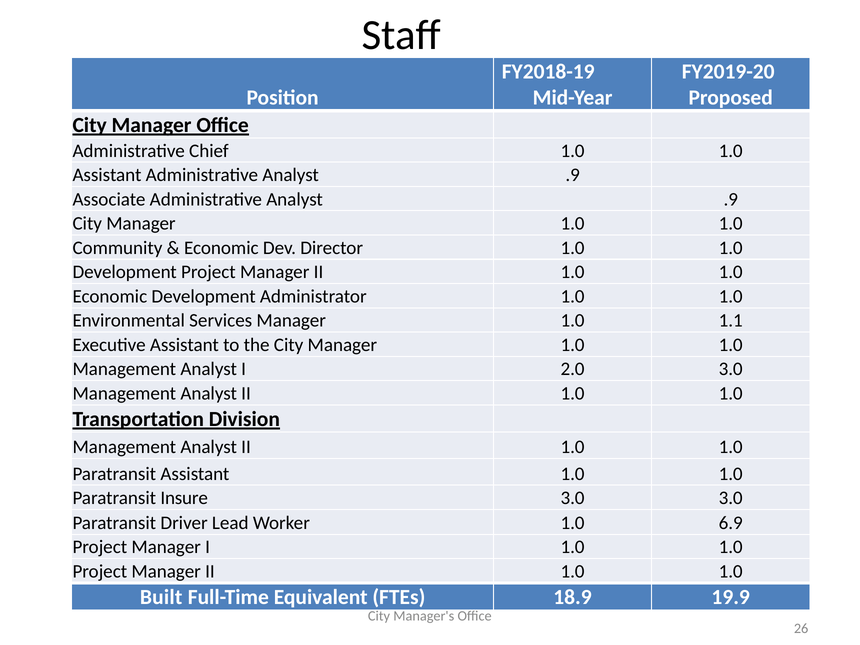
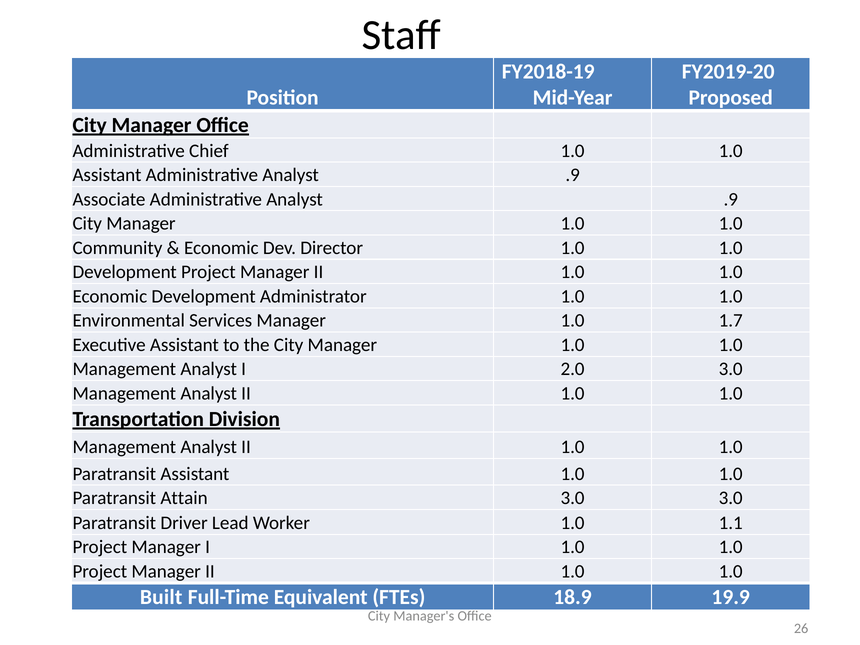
1.1: 1.1 -> 1.7
Insure: Insure -> Attain
6.9: 6.9 -> 1.1
